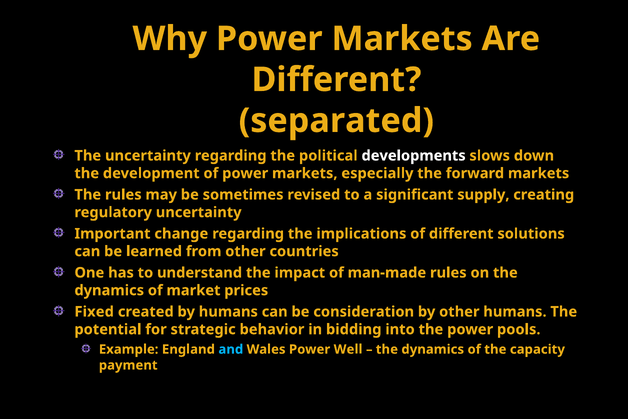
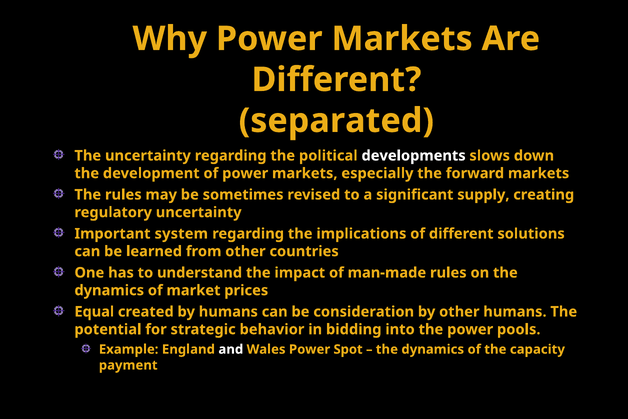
change: change -> system
Fixed: Fixed -> Equal
and colour: light blue -> white
Well: Well -> Spot
